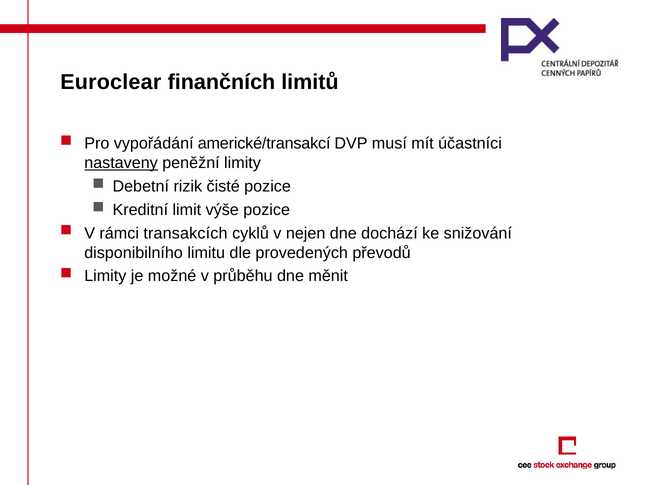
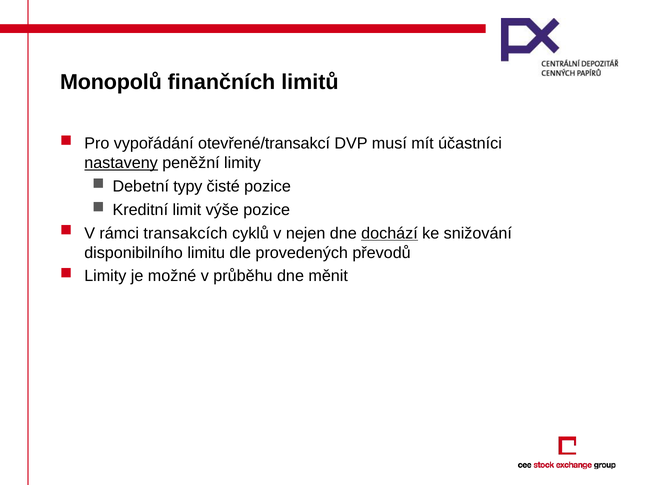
Euroclear: Euroclear -> Monopolů
americké/transakcí: americké/transakcí -> otevřené/transakcí
rizik: rizik -> typy
dochází underline: none -> present
